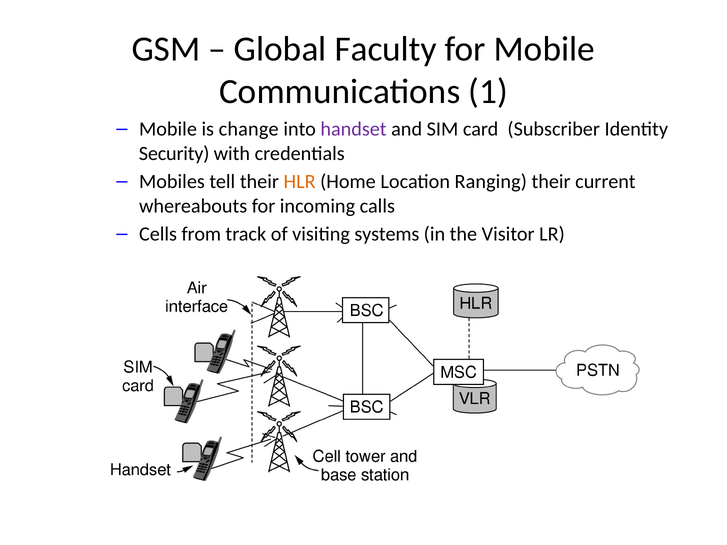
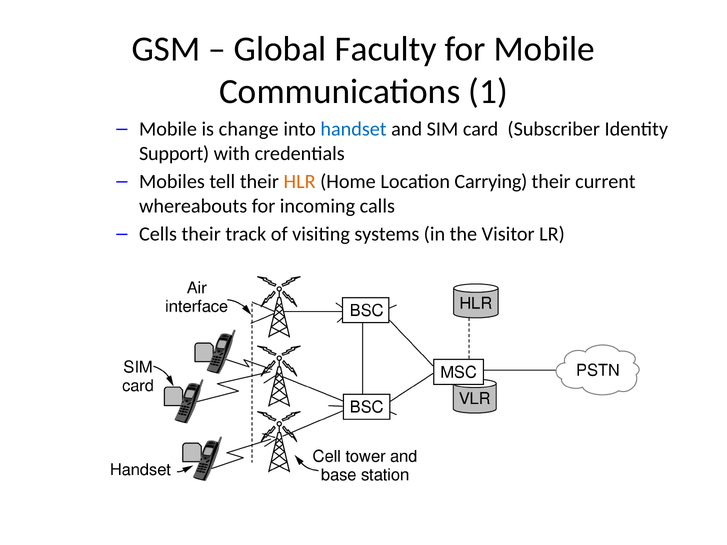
handset colour: purple -> blue
Security: Security -> Support
Ranging: Ranging -> Carrying
Cells from: from -> their
